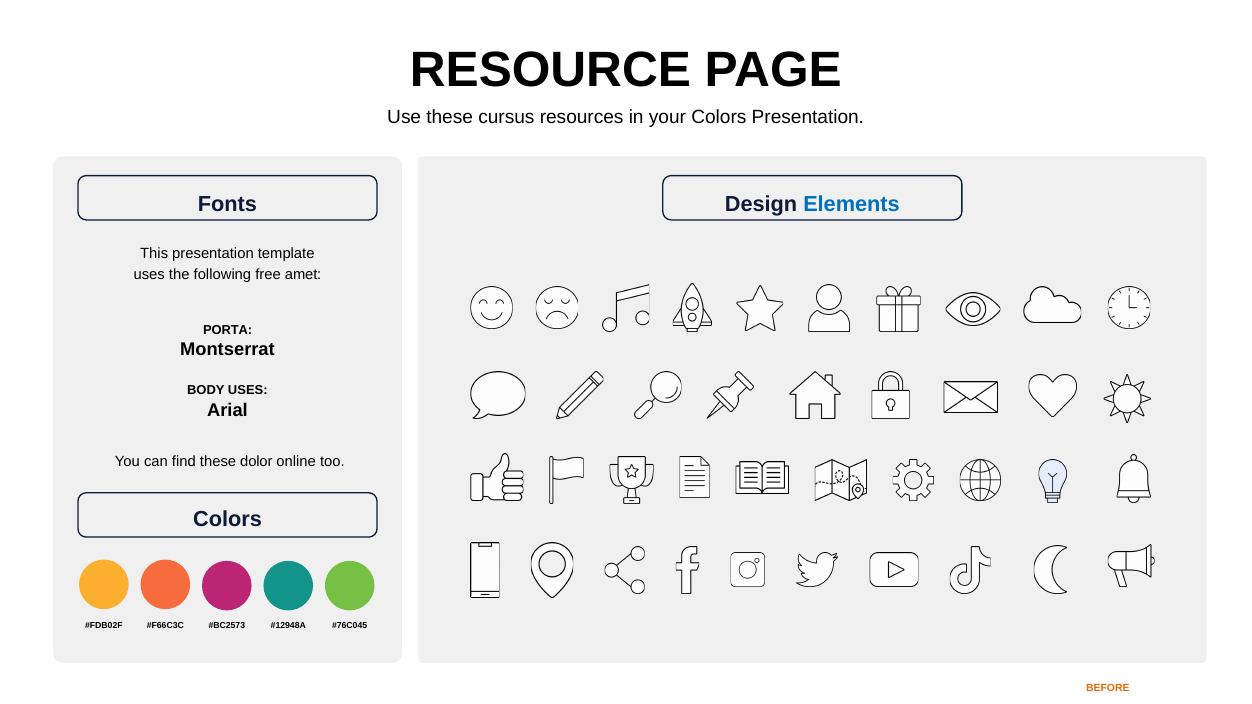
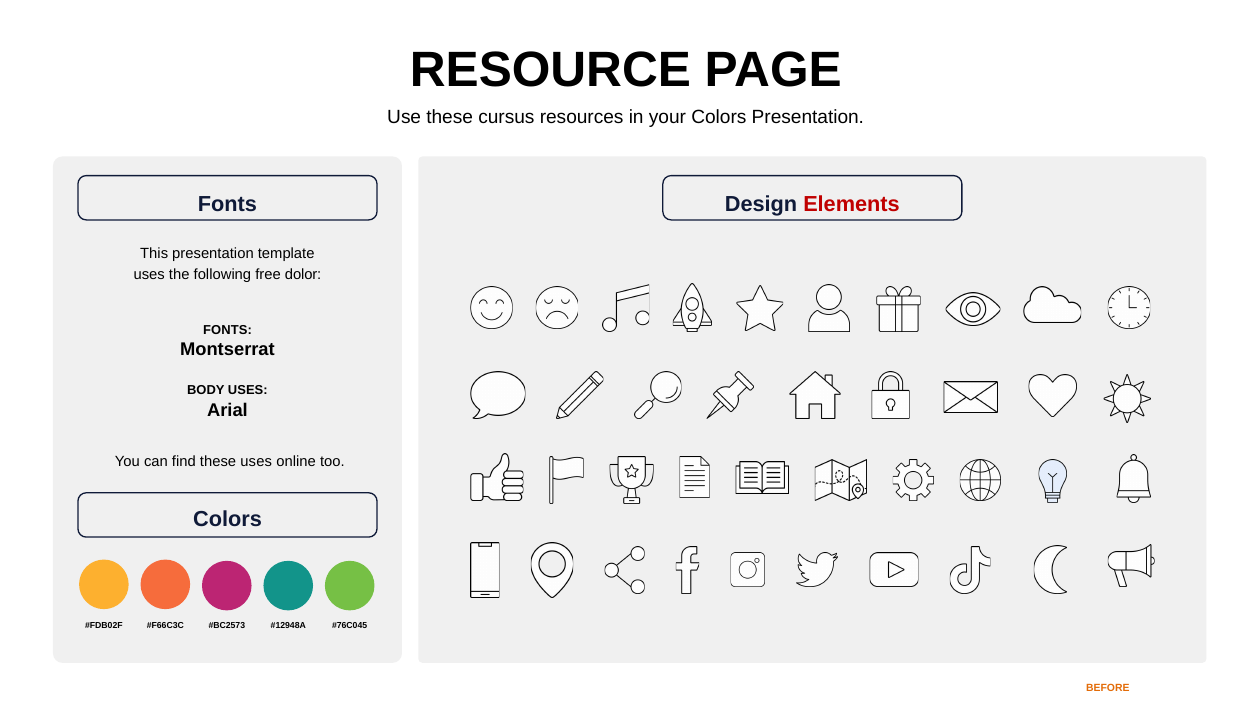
Elements colour: blue -> red
amet: amet -> dolor
PORTA at (228, 330): PORTA -> FONTS
these dolor: dolor -> uses
